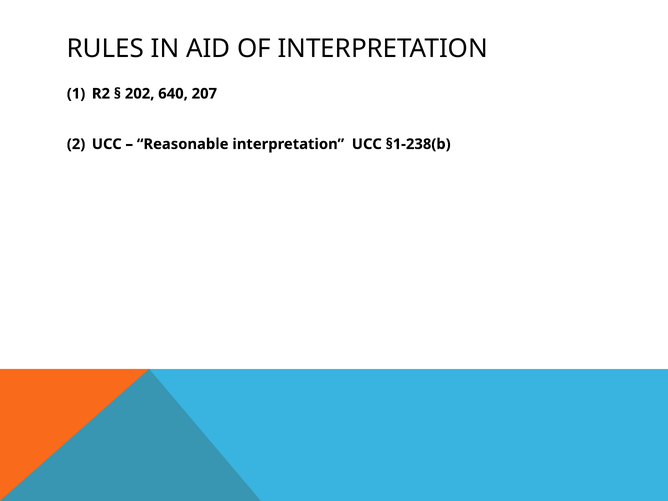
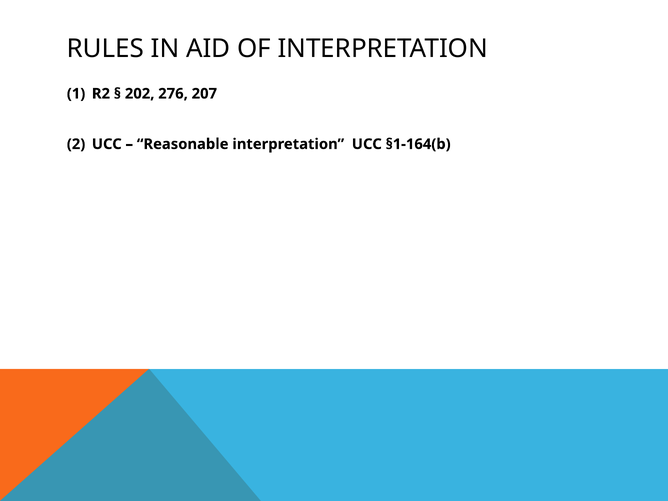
640: 640 -> 276
§1-238(b: §1-238(b -> §1-164(b
